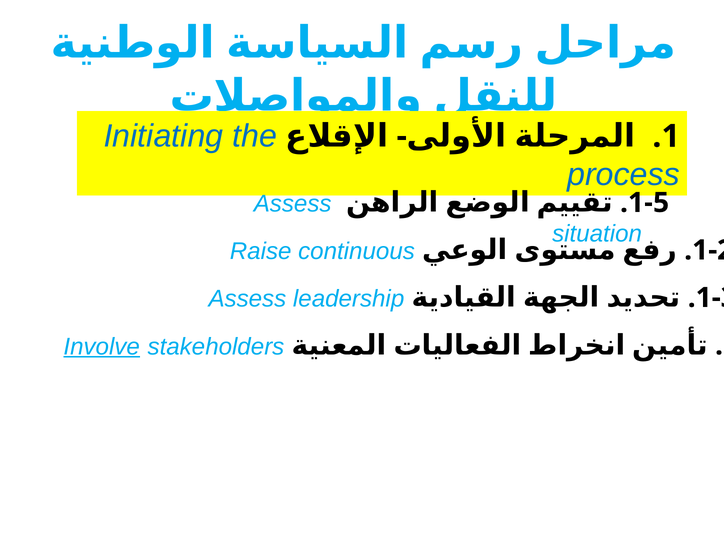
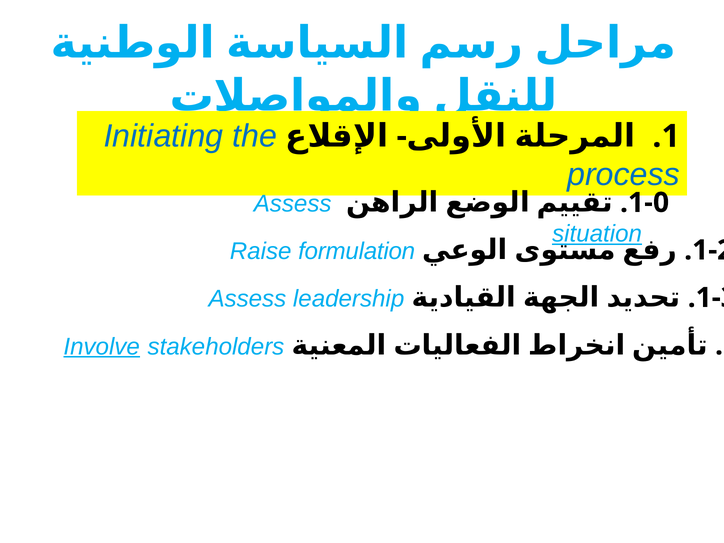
1-5: 1-5 -> 1-0
situation underline: none -> present
continuous: continuous -> formulation
